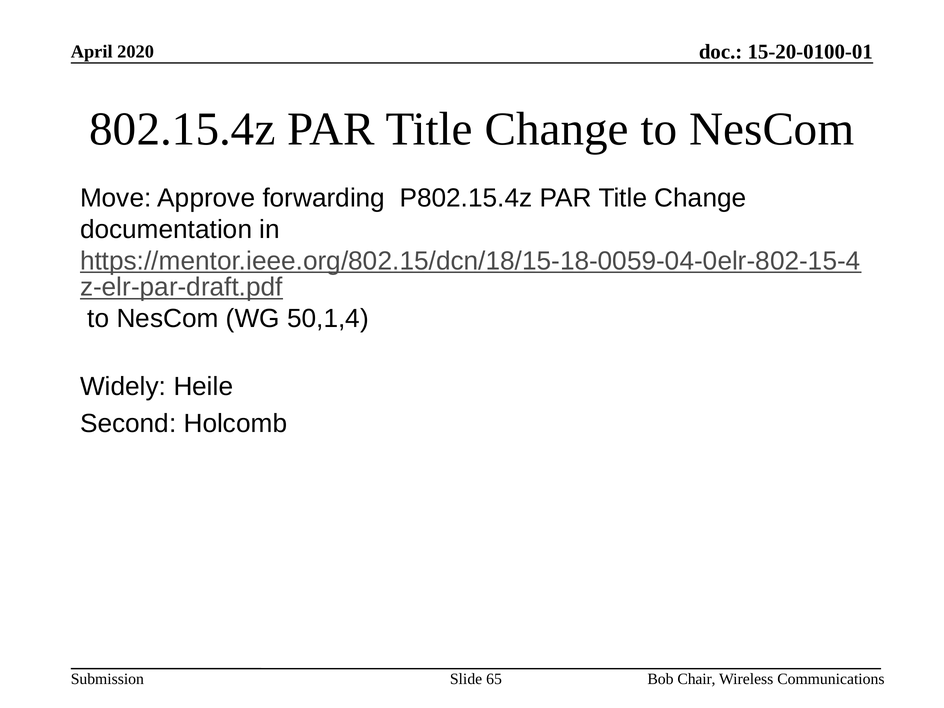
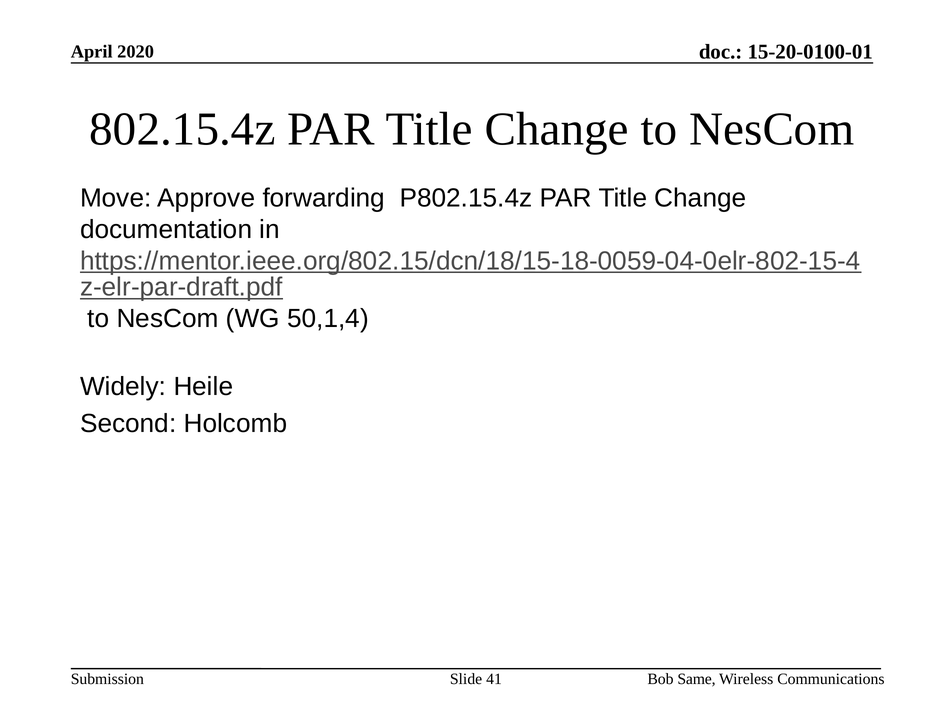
65: 65 -> 41
Chair: Chair -> Same
